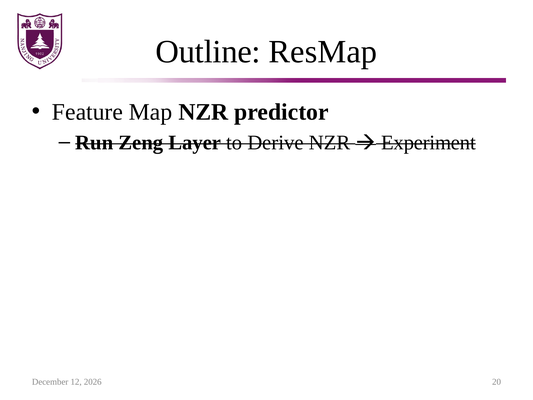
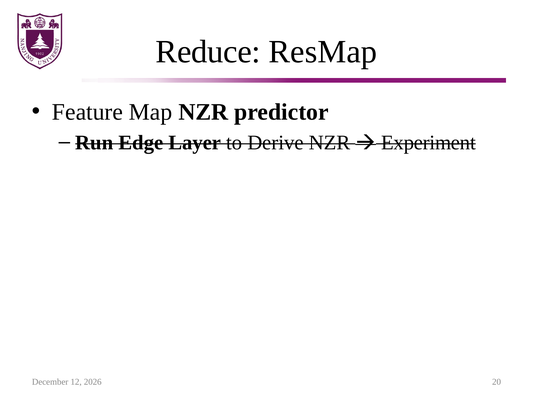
Outline: Outline -> Reduce
Zeng: Zeng -> Edge
